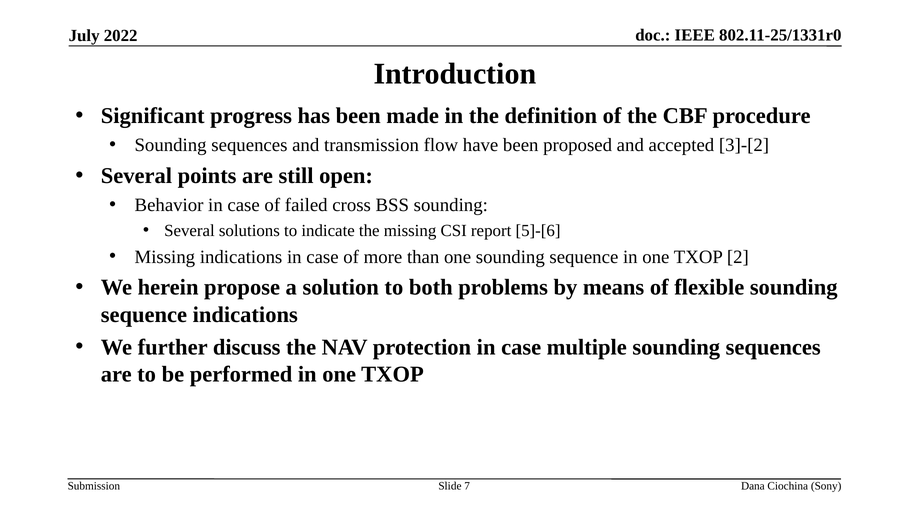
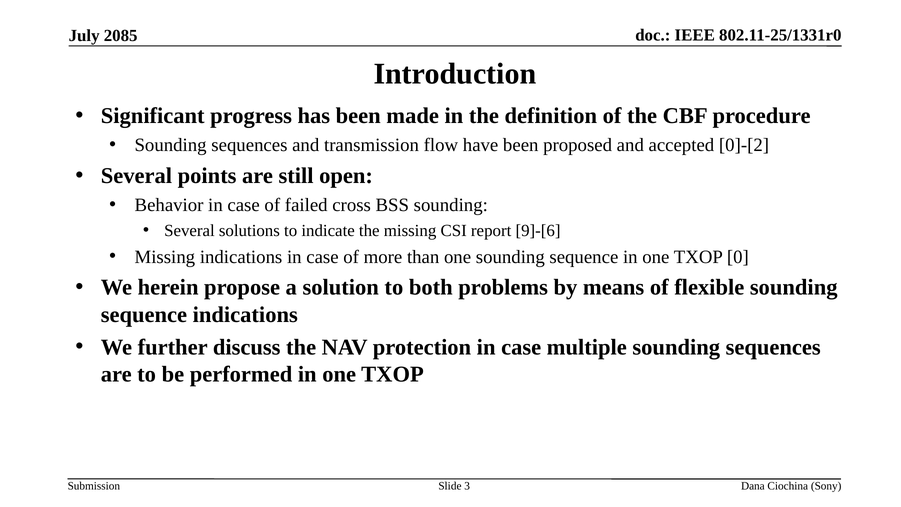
2022: 2022 -> 2085
3]-[2: 3]-[2 -> 0]-[2
5]-[6: 5]-[6 -> 9]-[6
2: 2 -> 0
7: 7 -> 3
